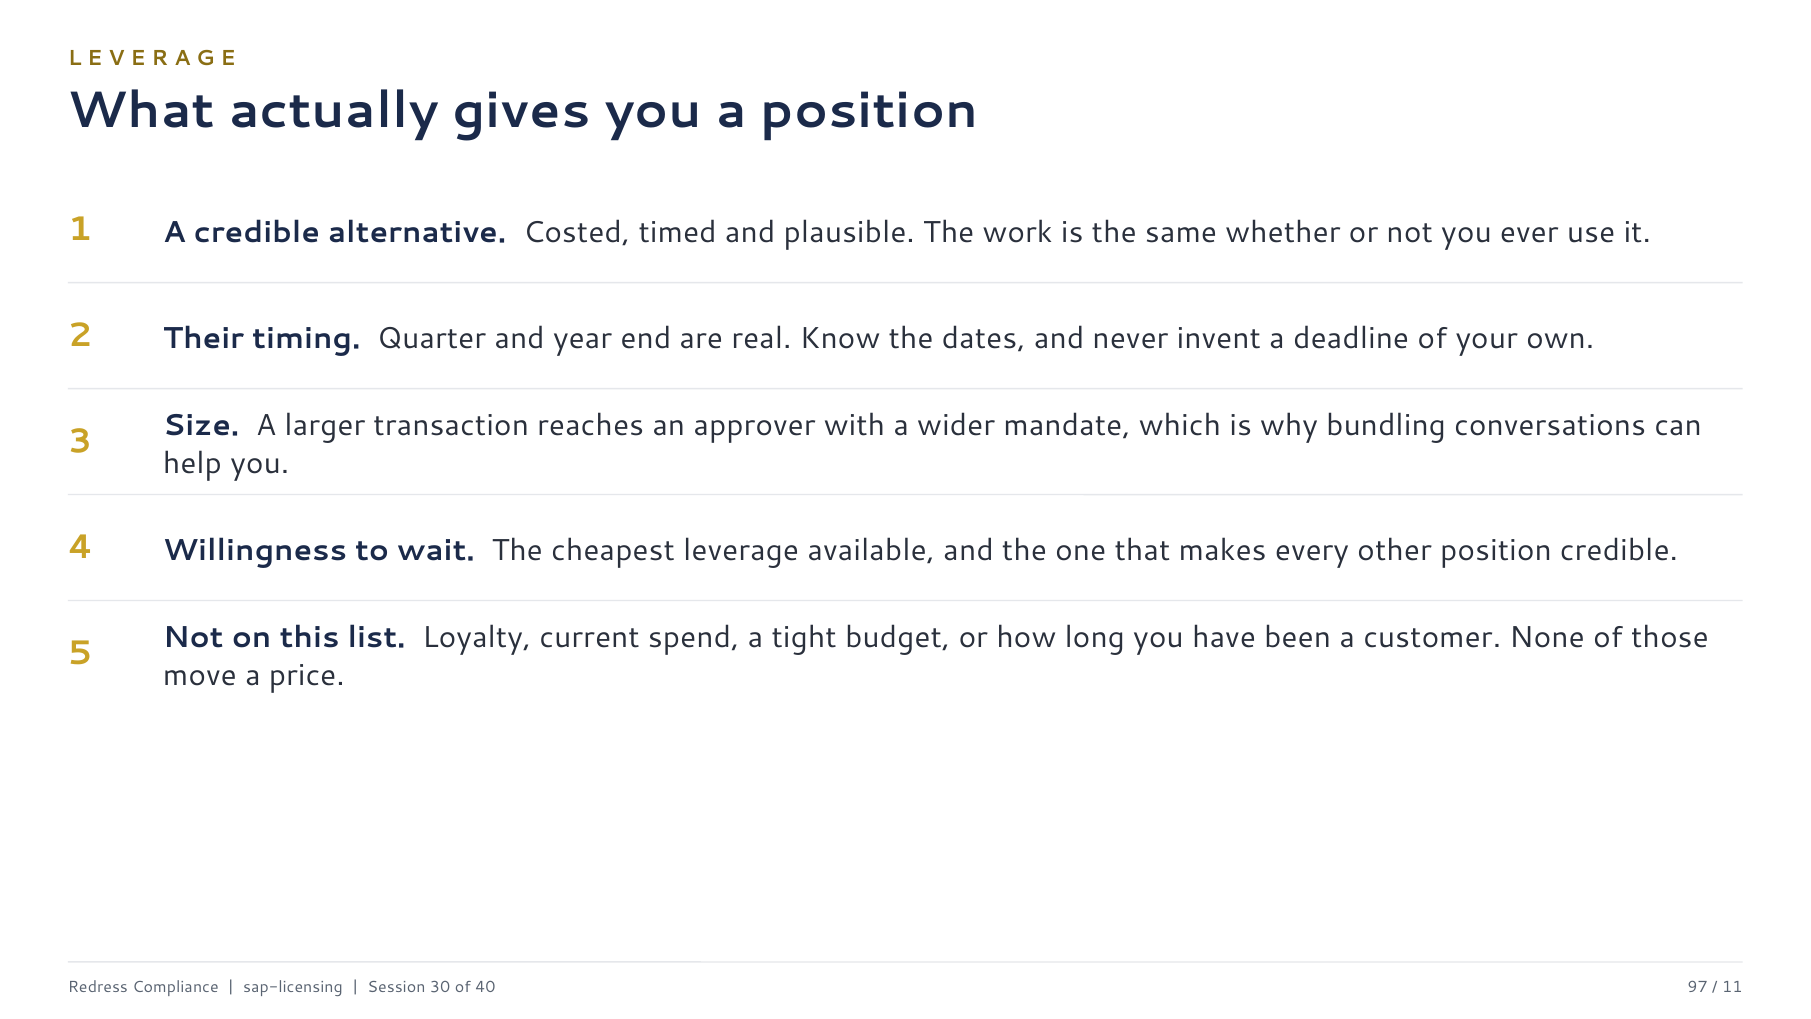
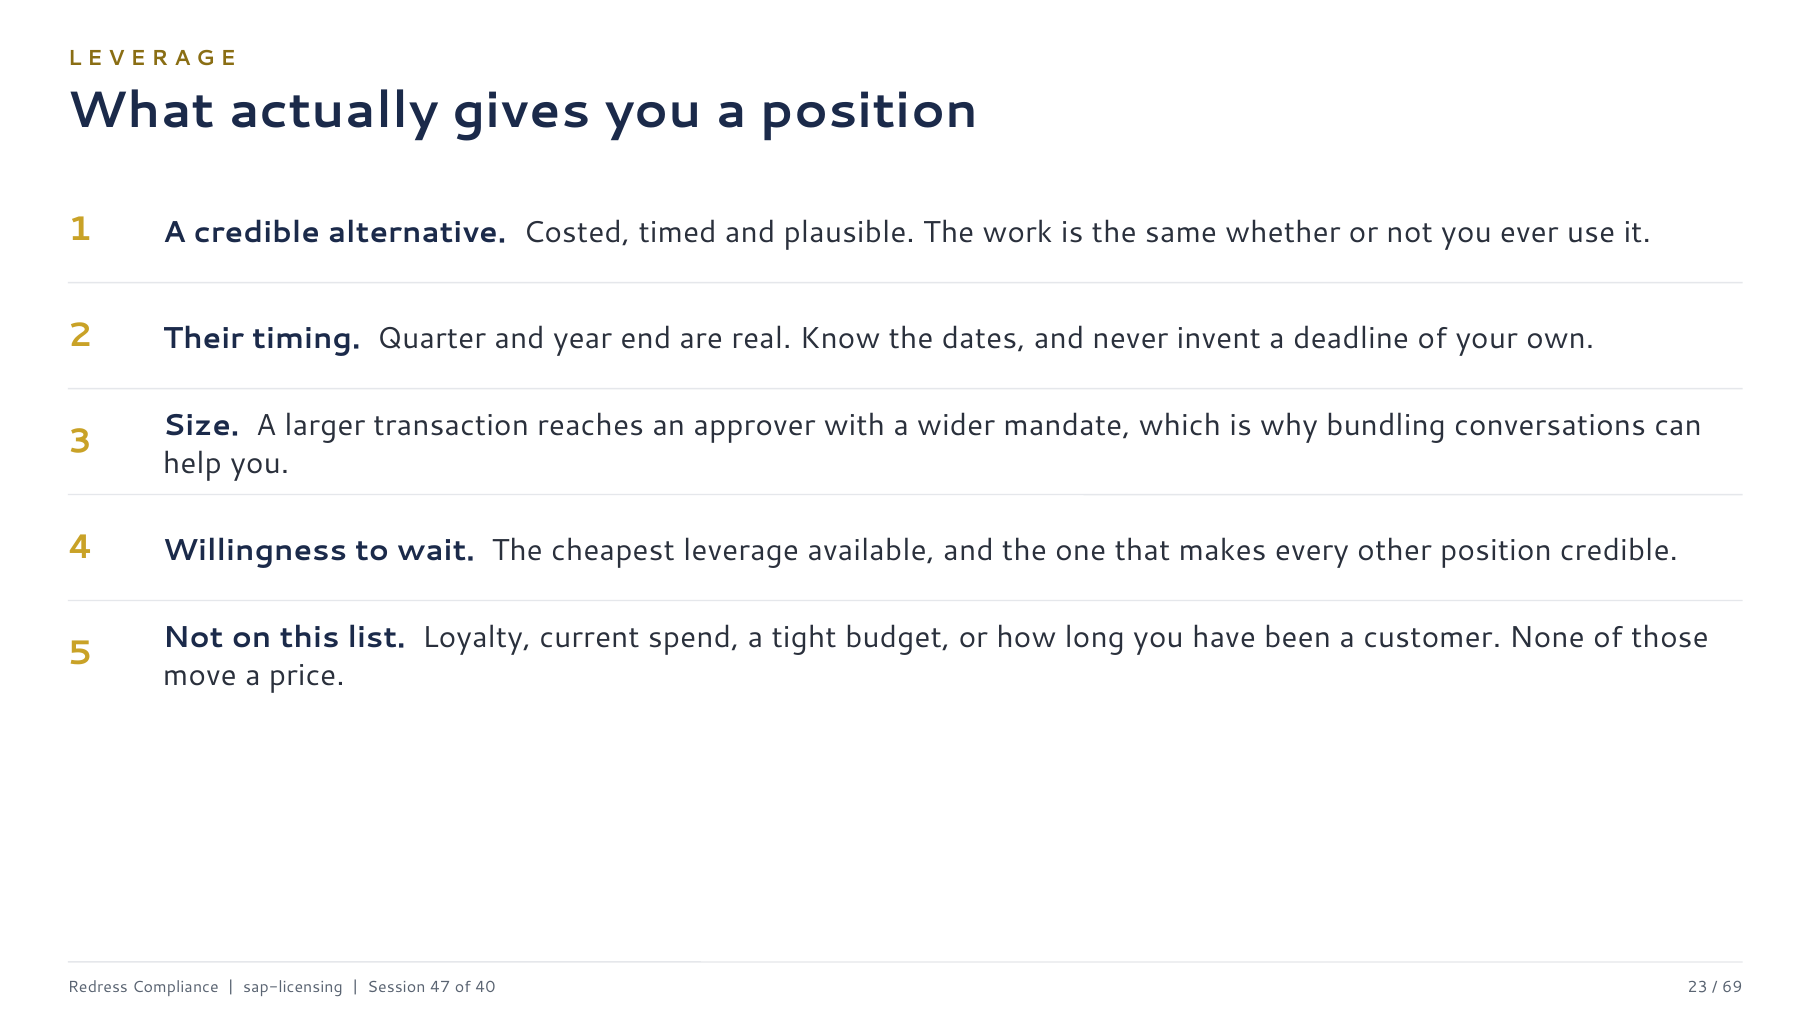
30: 30 -> 47
97: 97 -> 23
11: 11 -> 69
